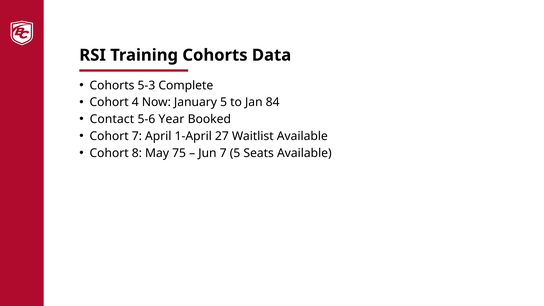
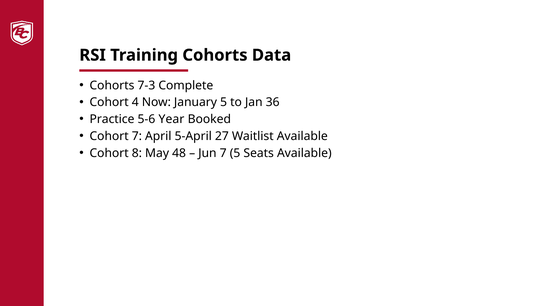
5-3: 5-3 -> 7-3
84: 84 -> 36
Contact: Contact -> Practice
1-April: 1-April -> 5-April
75: 75 -> 48
